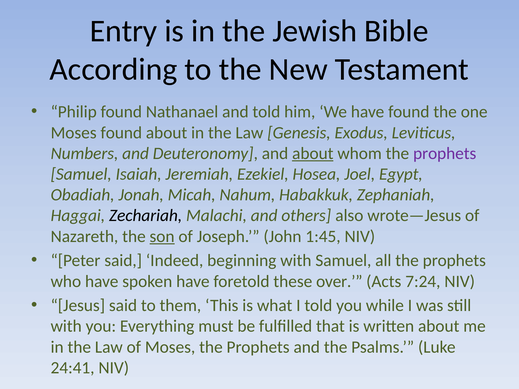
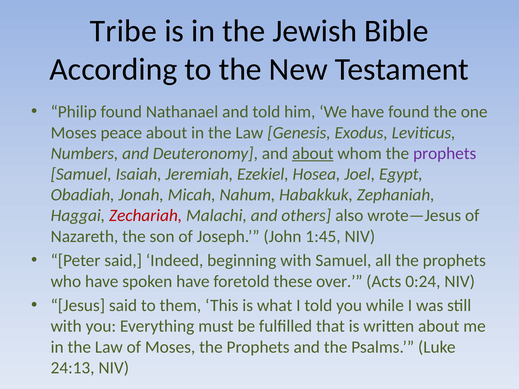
Entry: Entry -> Tribe
Moses found: found -> peace
Zechariah colour: black -> red
son underline: present -> none
7:24: 7:24 -> 0:24
24:41: 24:41 -> 24:13
